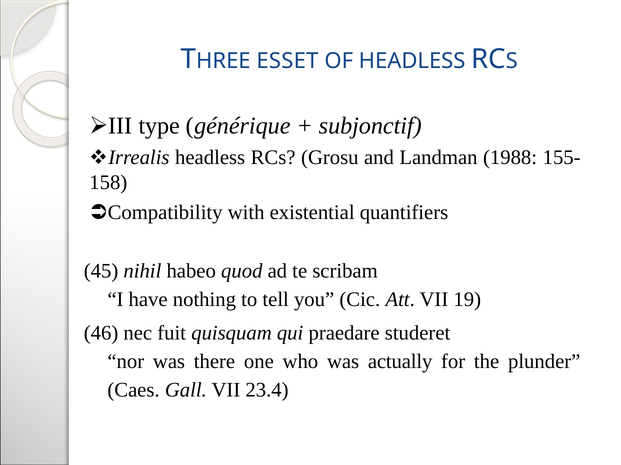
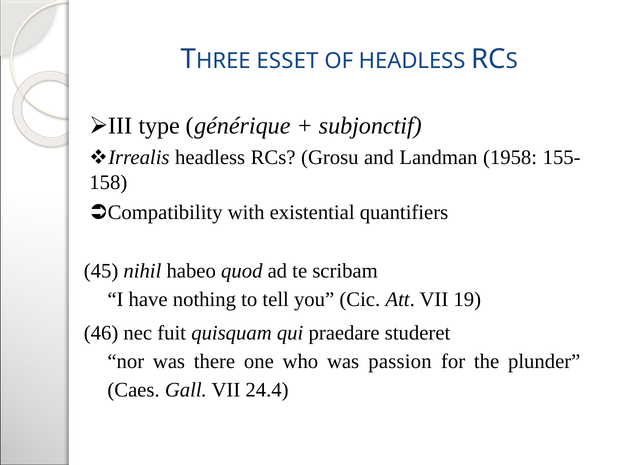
1988: 1988 -> 1958
actually: actually -> passion
23.4: 23.4 -> 24.4
